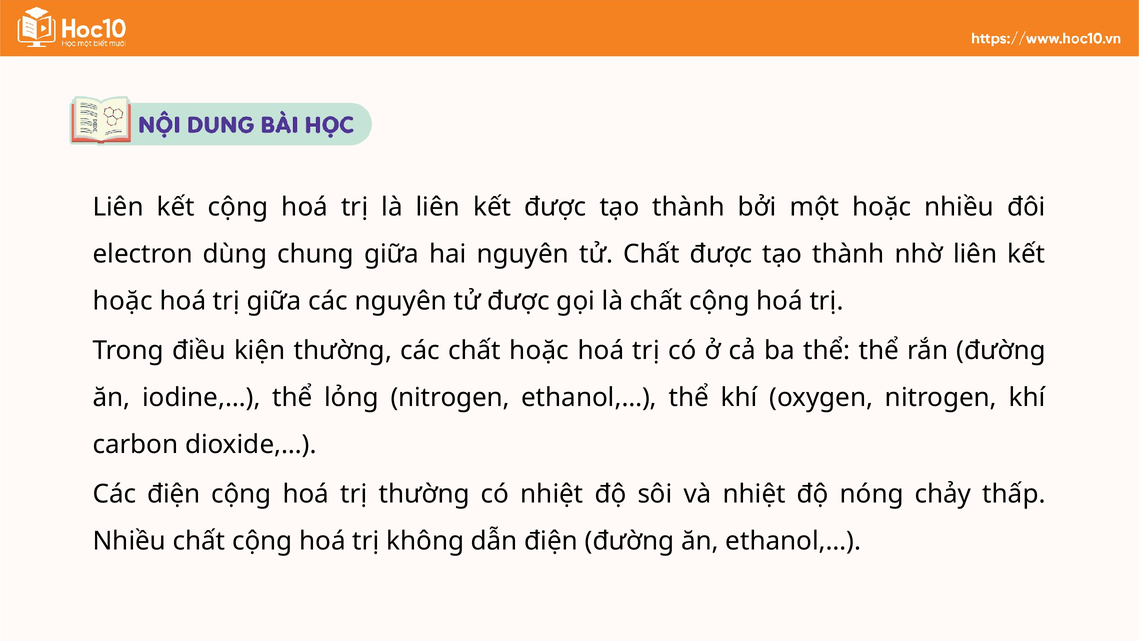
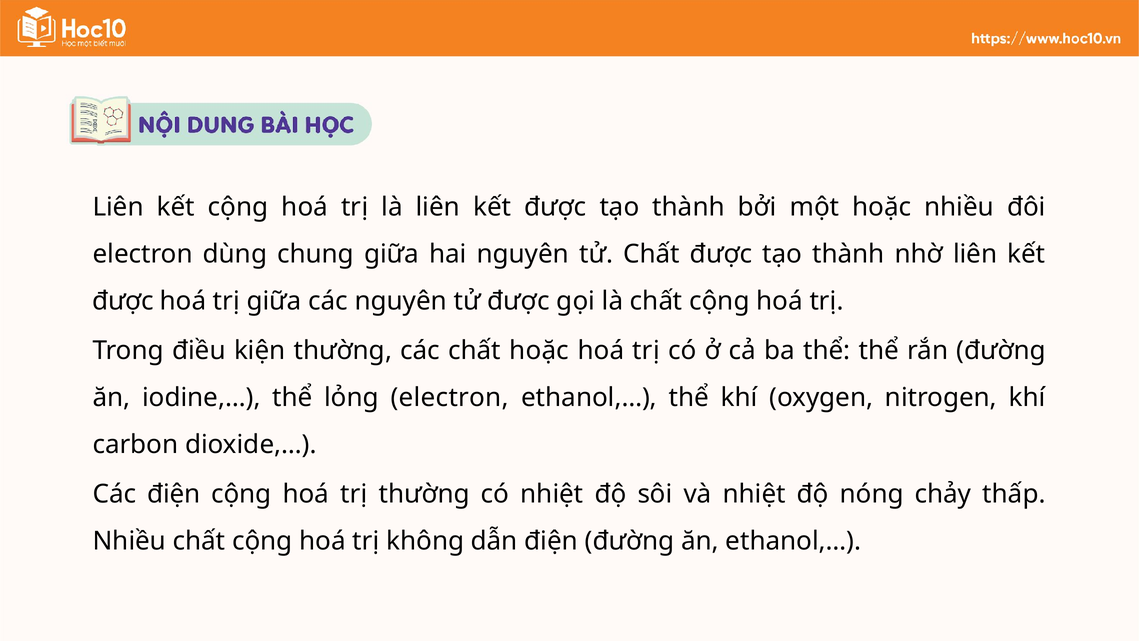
hoặc at (123, 301): hoặc -> được
lỏng nitrogen: nitrogen -> electron
